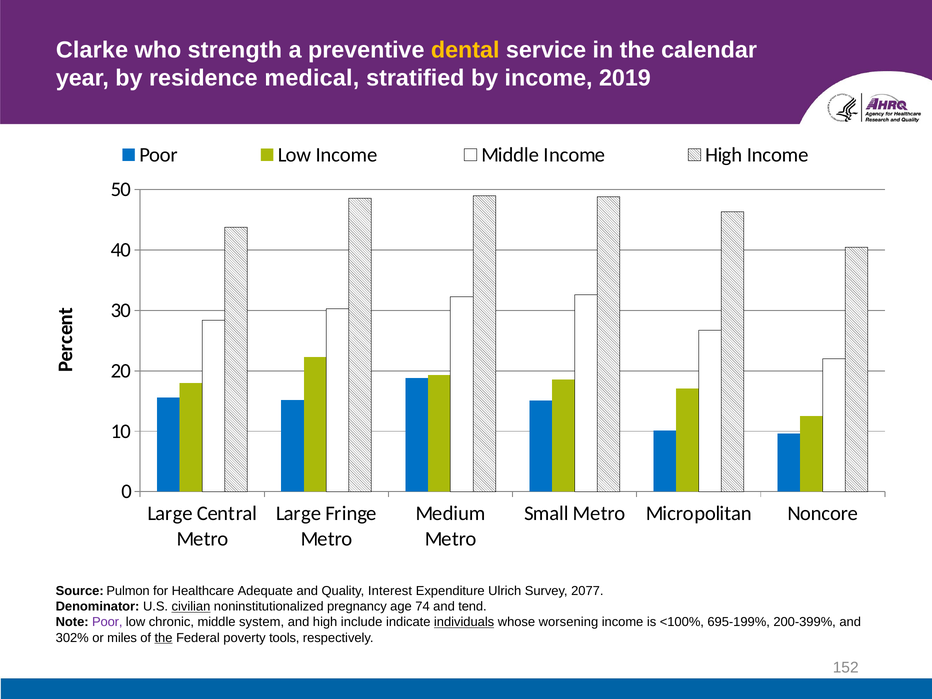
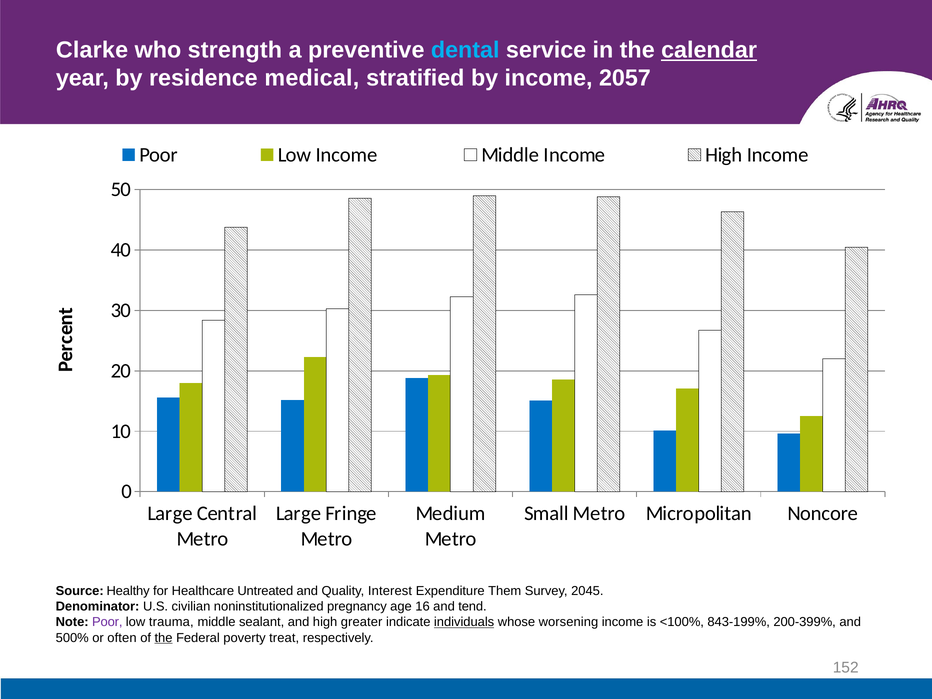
dental colour: yellow -> light blue
calendar underline: none -> present
2019: 2019 -> 2057
Pulmon: Pulmon -> Healthy
Adequate: Adequate -> Untreated
Ulrich: Ulrich -> Them
2077: 2077 -> 2045
civilian underline: present -> none
74: 74 -> 16
chronic: chronic -> trauma
system: system -> sealant
include: include -> greater
695-199%: 695-199% -> 843-199%
302%: 302% -> 500%
miles: miles -> often
tools: tools -> treat
